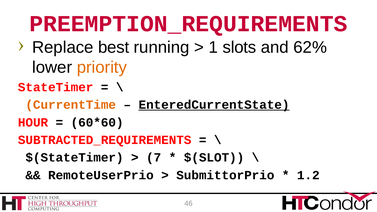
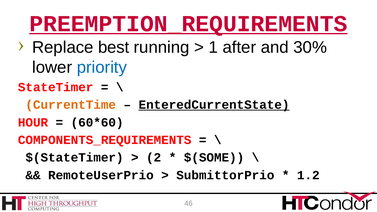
PREEMPTION_REQUIREMENTS underline: none -> present
slots: slots -> after
62%: 62% -> 30%
priority colour: orange -> blue
SUBTRACTED_REQUIREMENTS: SUBTRACTED_REQUIREMENTS -> COMPONENTS_REQUIREMENTS
7: 7 -> 2
$(SLOT: $(SLOT -> $(SOME
